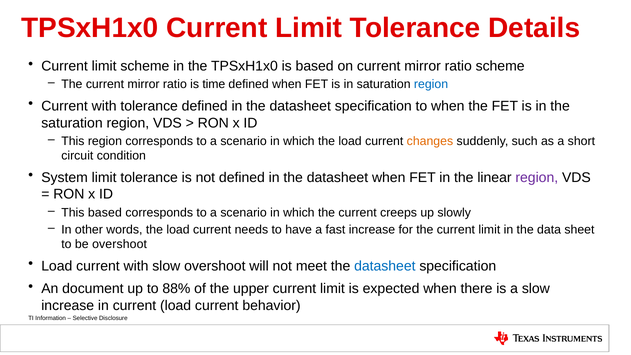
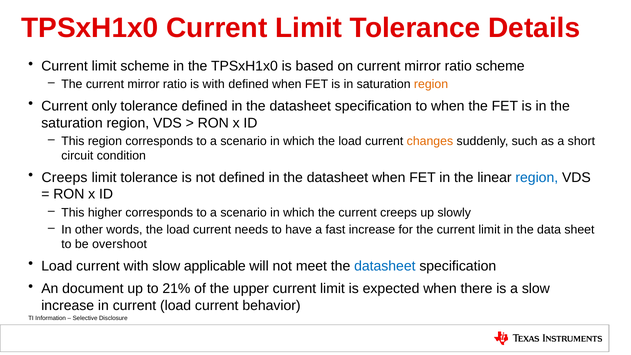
is time: time -> with
region at (431, 84) colour: blue -> orange
with at (104, 106): with -> only
System at (65, 178): System -> Creeps
region at (537, 178) colour: purple -> blue
This based: based -> higher
slow overshoot: overshoot -> applicable
88%: 88% -> 21%
